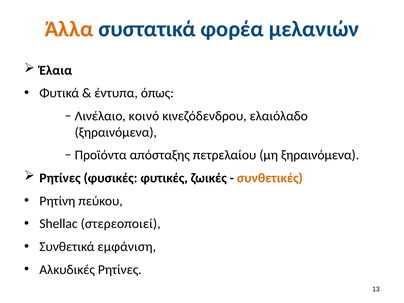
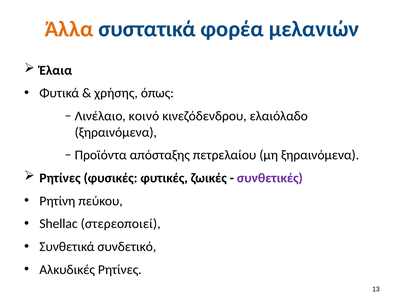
έντυπα: έντυπα -> χρήσης
συνθετικές colour: orange -> purple
εμφάνιση: εμφάνιση -> συνδετικό
